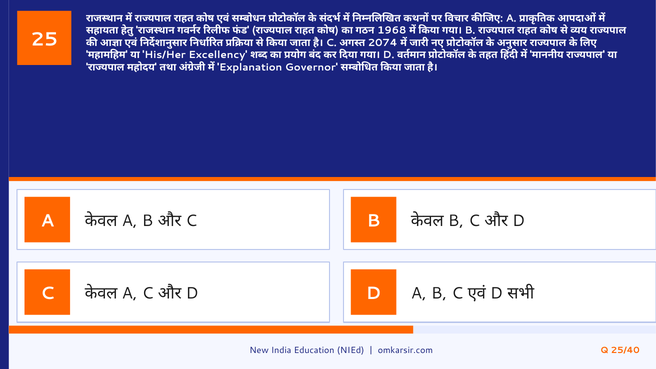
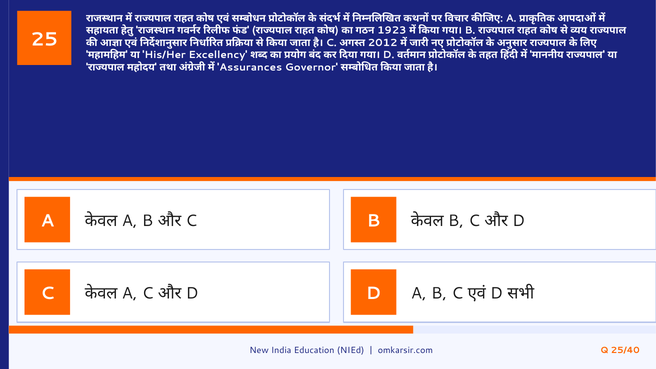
1968: 1968 -> 1923
2074: 2074 -> 2012
Explanation: Explanation -> Assurances
